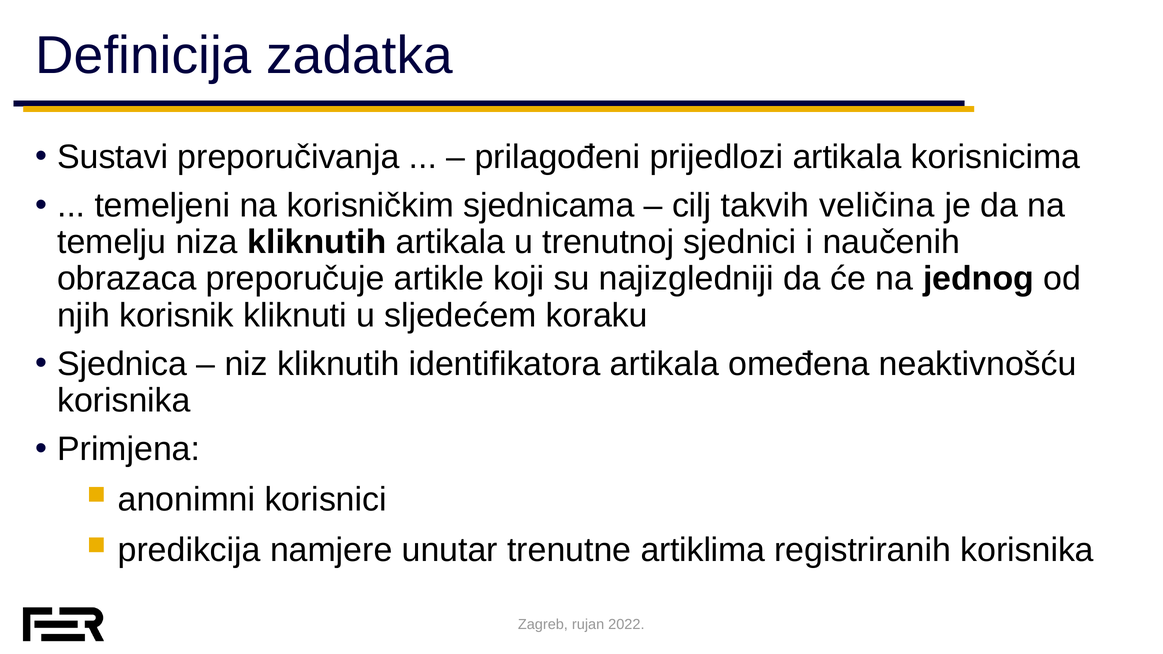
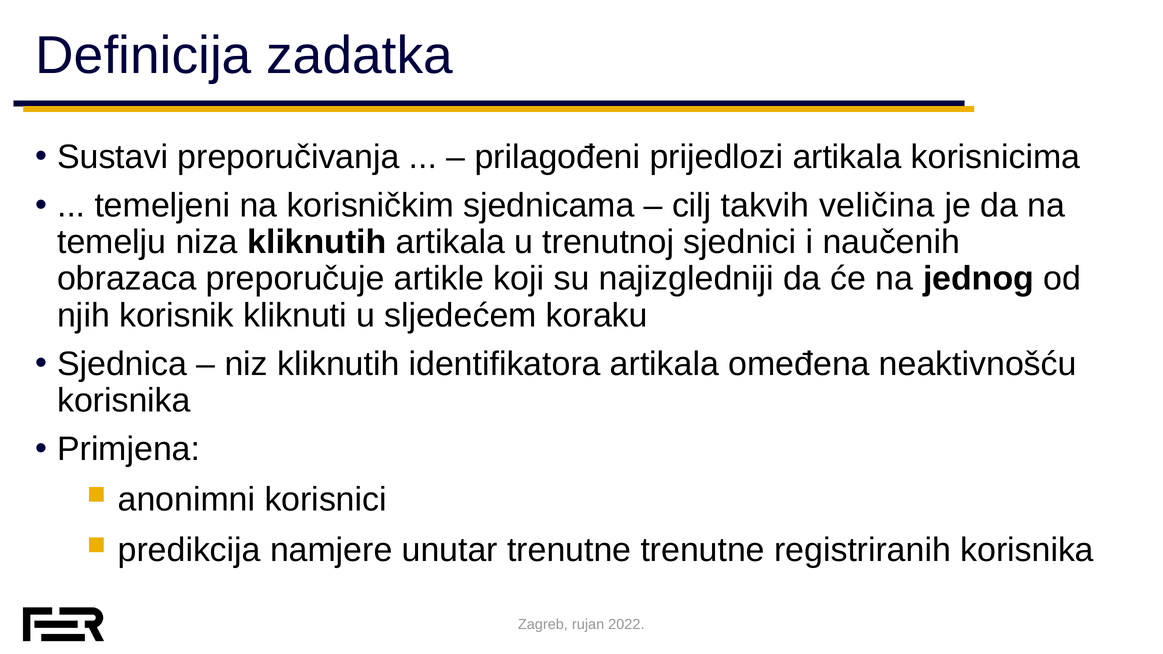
trenutne artiklima: artiklima -> trenutne
